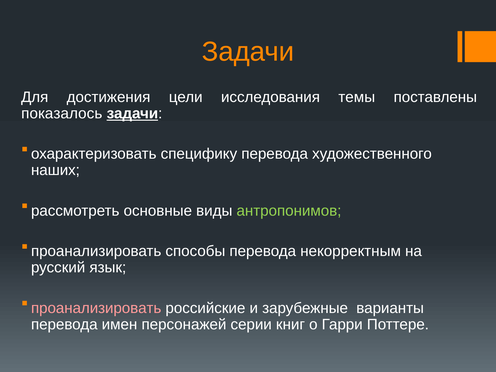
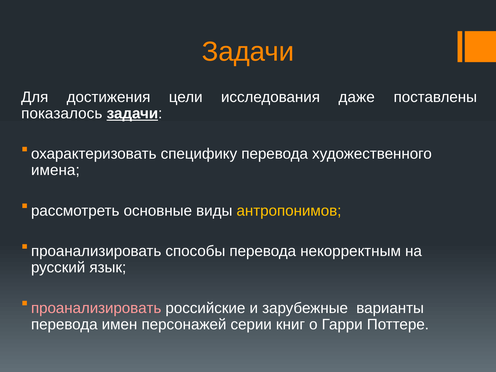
темы: темы -> даже
наших: наших -> имена
антропонимов colour: light green -> yellow
